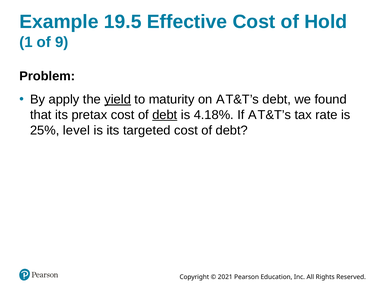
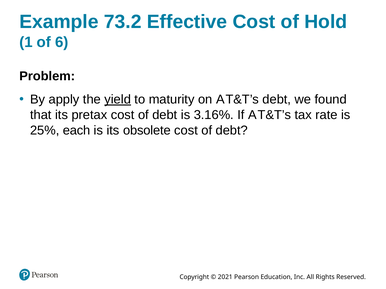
19.5: 19.5 -> 73.2
9: 9 -> 6
debt at (165, 115) underline: present -> none
4.18%: 4.18% -> 3.16%
level: level -> each
targeted: targeted -> obsolete
